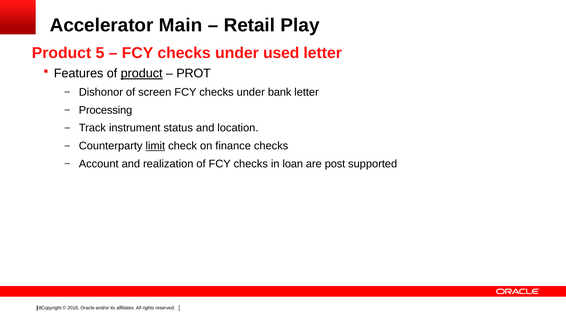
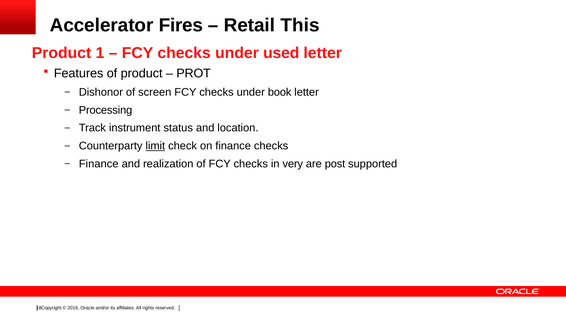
Main: Main -> Fires
Play: Play -> This
5: 5 -> 1
product at (142, 74) underline: present -> none
bank: bank -> book
Account at (99, 164): Account -> Finance
loan: loan -> very
